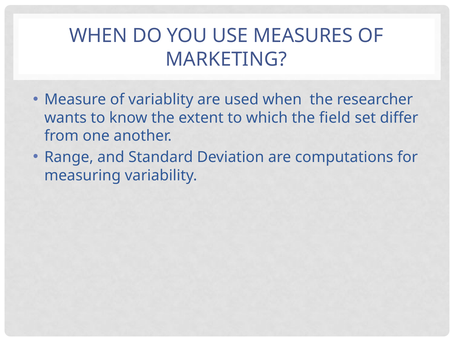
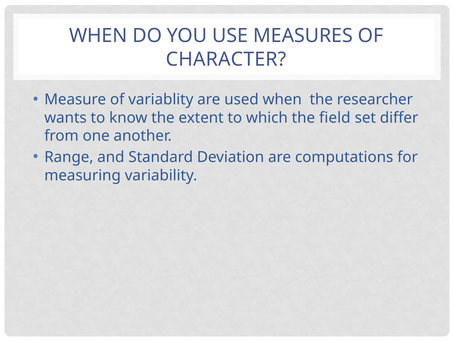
MARKETING: MARKETING -> CHARACTER
